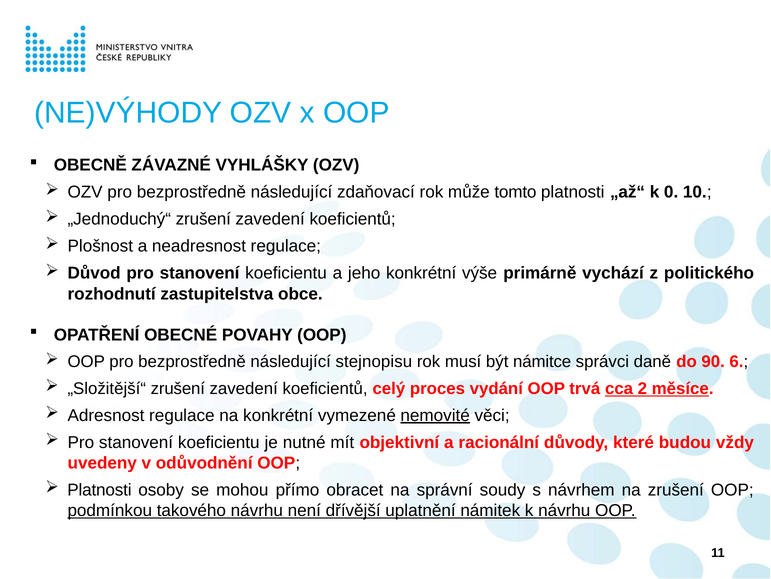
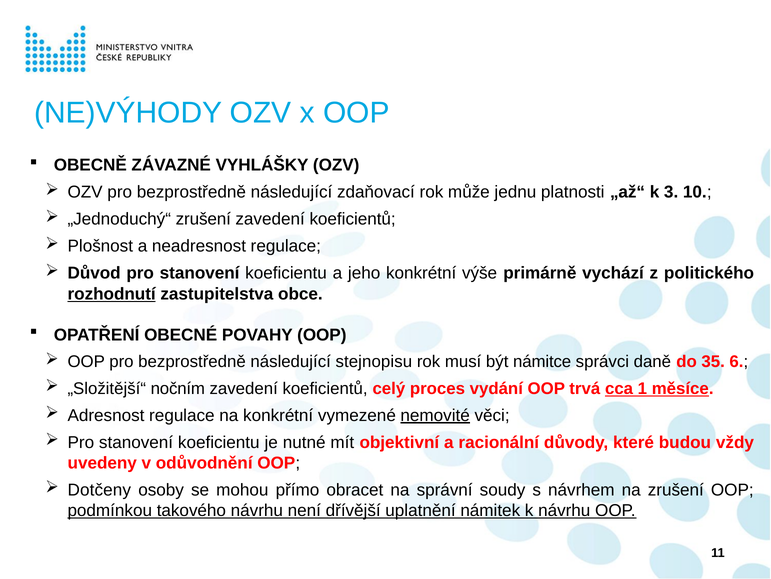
tomto: tomto -> jednu
0: 0 -> 3
rozhodnutí underline: none -> present
90: 90 -> 35
„Složitější“ zrušení: zrušení -> nočním
2: 2 -> 1
Platnosti at (99, 489): Platnosti -> Dotčeny
